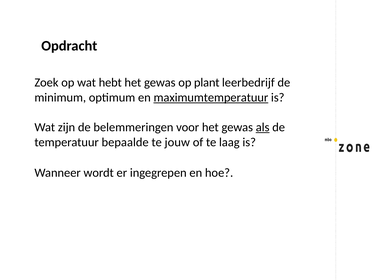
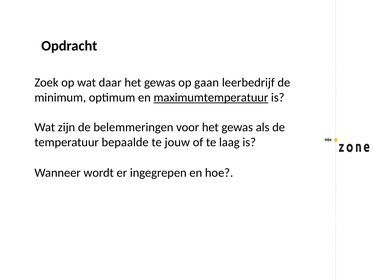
hebt: hebt -> daar
plant: plant -> gaan
als underline: present -> none
